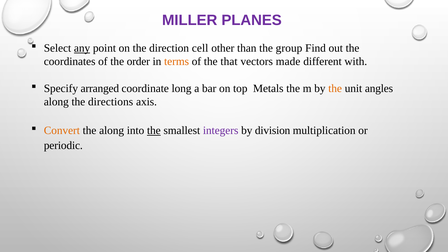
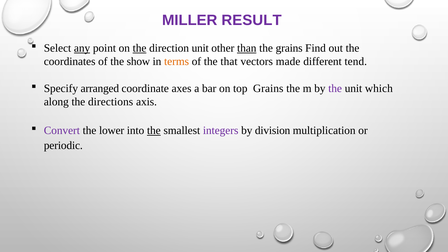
PLANES: PLANES -> RESULT
the at (140, 48) underline: none -> present
direction cell: cell -> unit
than underline: none -> present
the group: group -> grains
order: order -> show
with: with -> tend
long: long -> axes
top Metals: Metals -> Grains
the at (335, 89) colour: orange -> purple
angles: angles -> which
Convert colour: orange -> purple
the along: along -> lower
